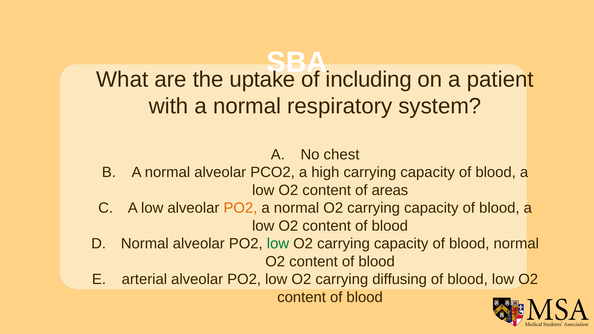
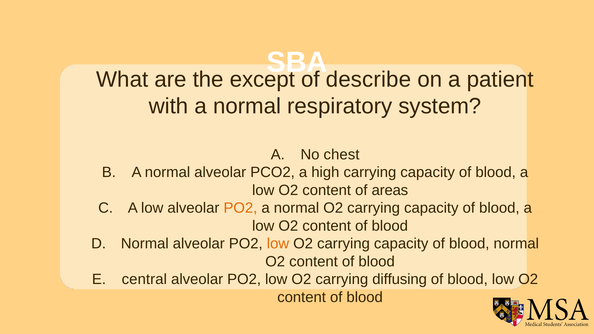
uptake: uptake -> except
including: including -> describe
low at (278, 244) colour: green -> orange
arterial: arterial -> central
